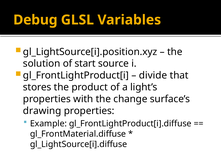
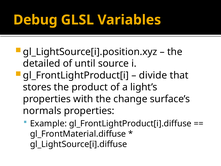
solution: solution -> detailed
start: start -> until
drawing: drawing -> normals
